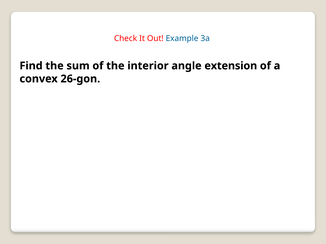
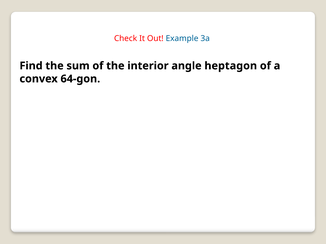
extension: extension -> heptagon
26-gon: 26-gon -> 64-gon
